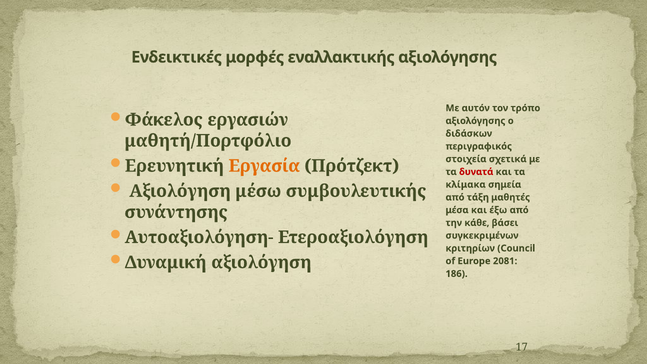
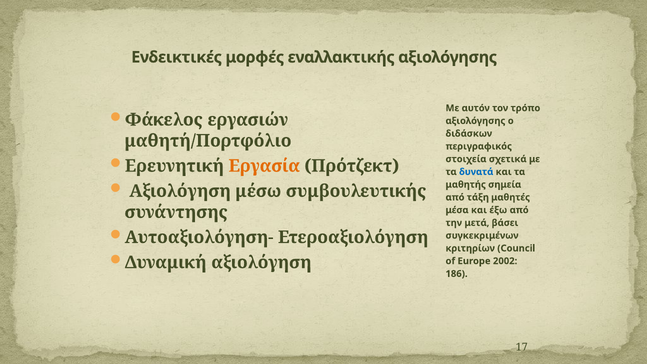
δυνατά colour: red -> blue
κλίμακα: κλίμακα -> μαθητής
κάθε: κάθε -> μετά
2081: 2081 -> 2002
